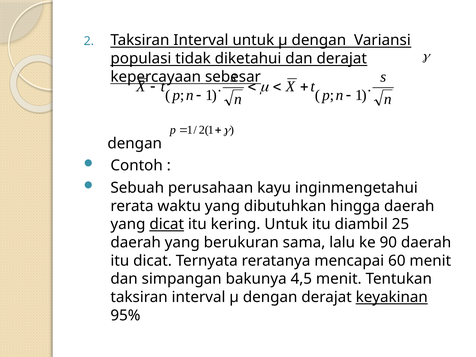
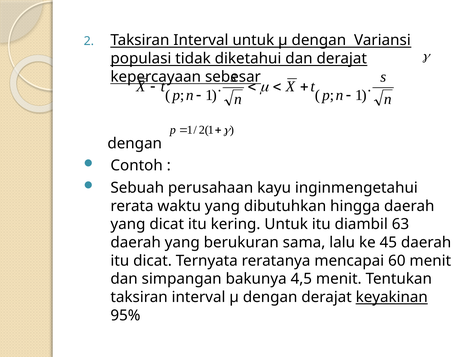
dicat at (167, 224) underline: present -> none
25: 25 -> 63
90: 90 -> 45
